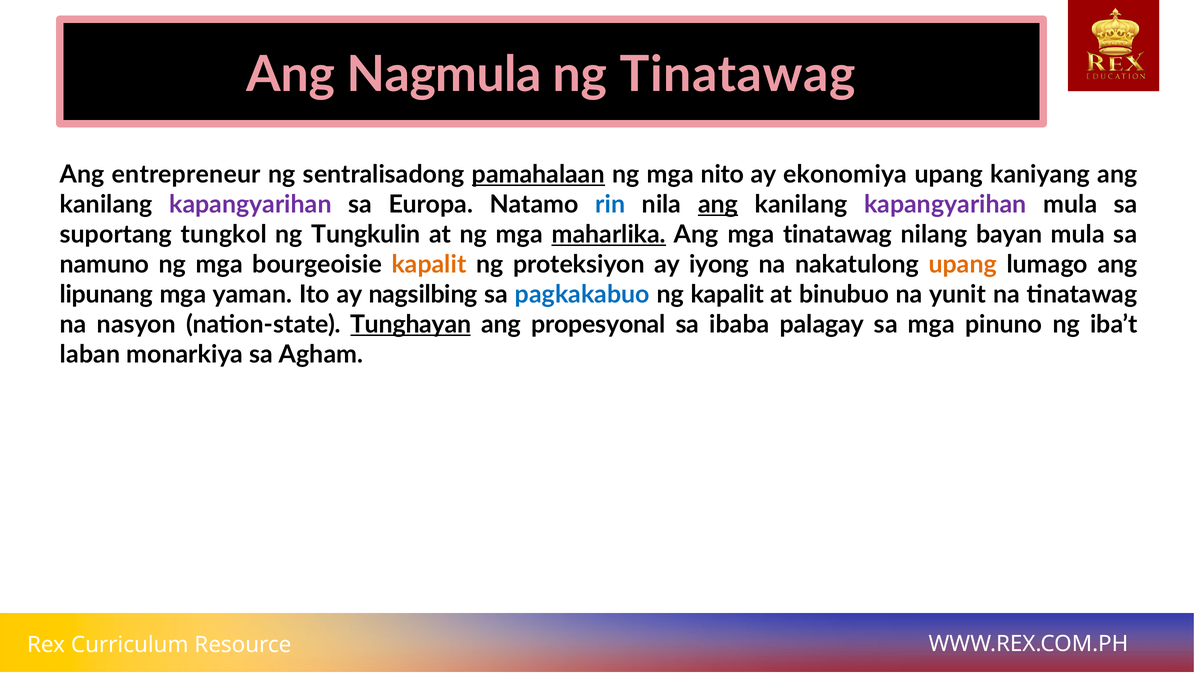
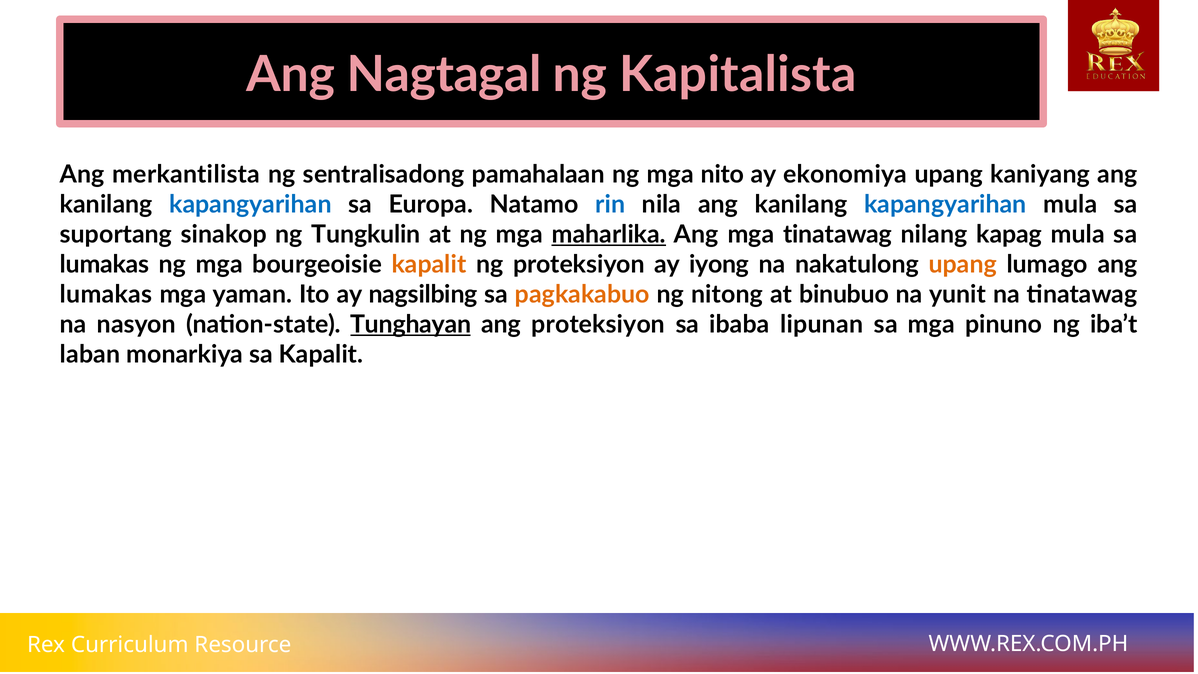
Nagmula: Nagmula -> Nagtagal
ng Tinatawag: Tinatawag -> Kapitalista
entrepreneur: entrepreneur -> merkantilista
pamahalaan underline: present -> none
kapangyarihan at (250, 204) colour: purple -> blue
ang at (718, 204) underline: present -> none
kapangyarihan at (945, 204) colour: purple -> blue
tungkol: tungkol -> sinakop
bayan: bayan -> kapag
namuno at (105, 264): namuno -> lumakas
lipunang at (106, 294): lipunang -> lumakas
pagkakabuo colour: blue -> orange
ng kapalit: kapalit -> nitong
ang propesyonal: propesyonal -> proteksiyon
palagay: palagay -> lipunan
sa Agham: Agham -> Kapalit
